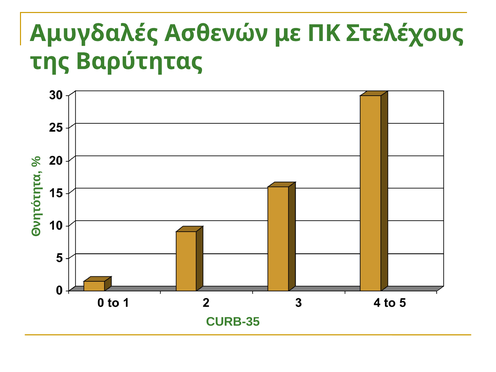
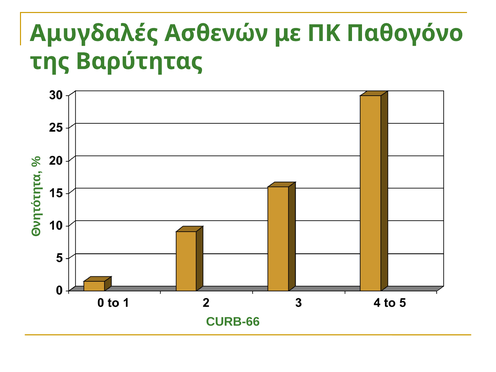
Στελέχους: Στελέχους -> Παθογόνο
CURB-35: CURB-35 -> CURB-66
